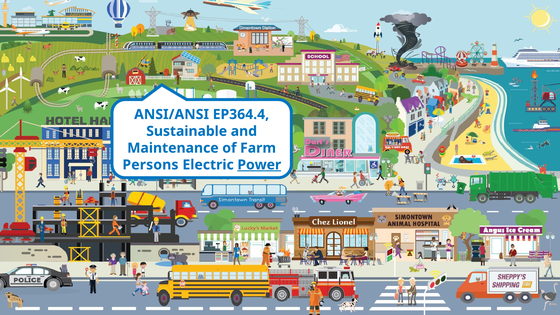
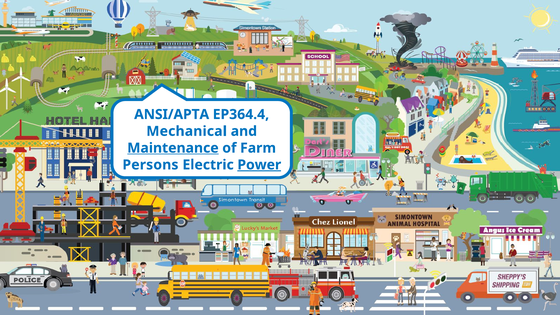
ANSI/ANSI: ANSI/ANSI -> ANSI/APTA
Sustainable: Sustainable -> Mechanical
Maintenance underline: none -> present
